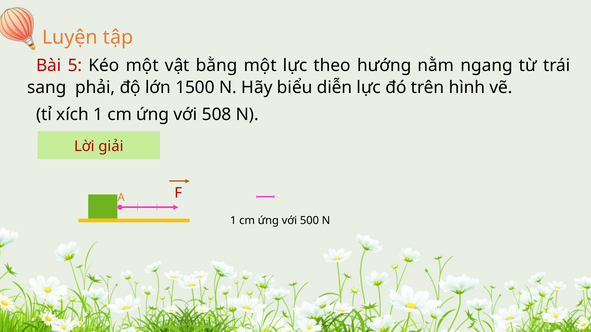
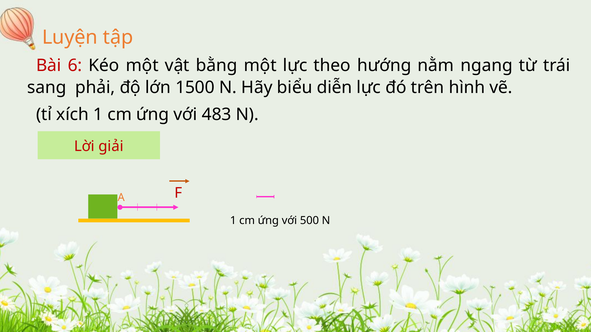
5: 5 -> 6
508: 508 -> 483
